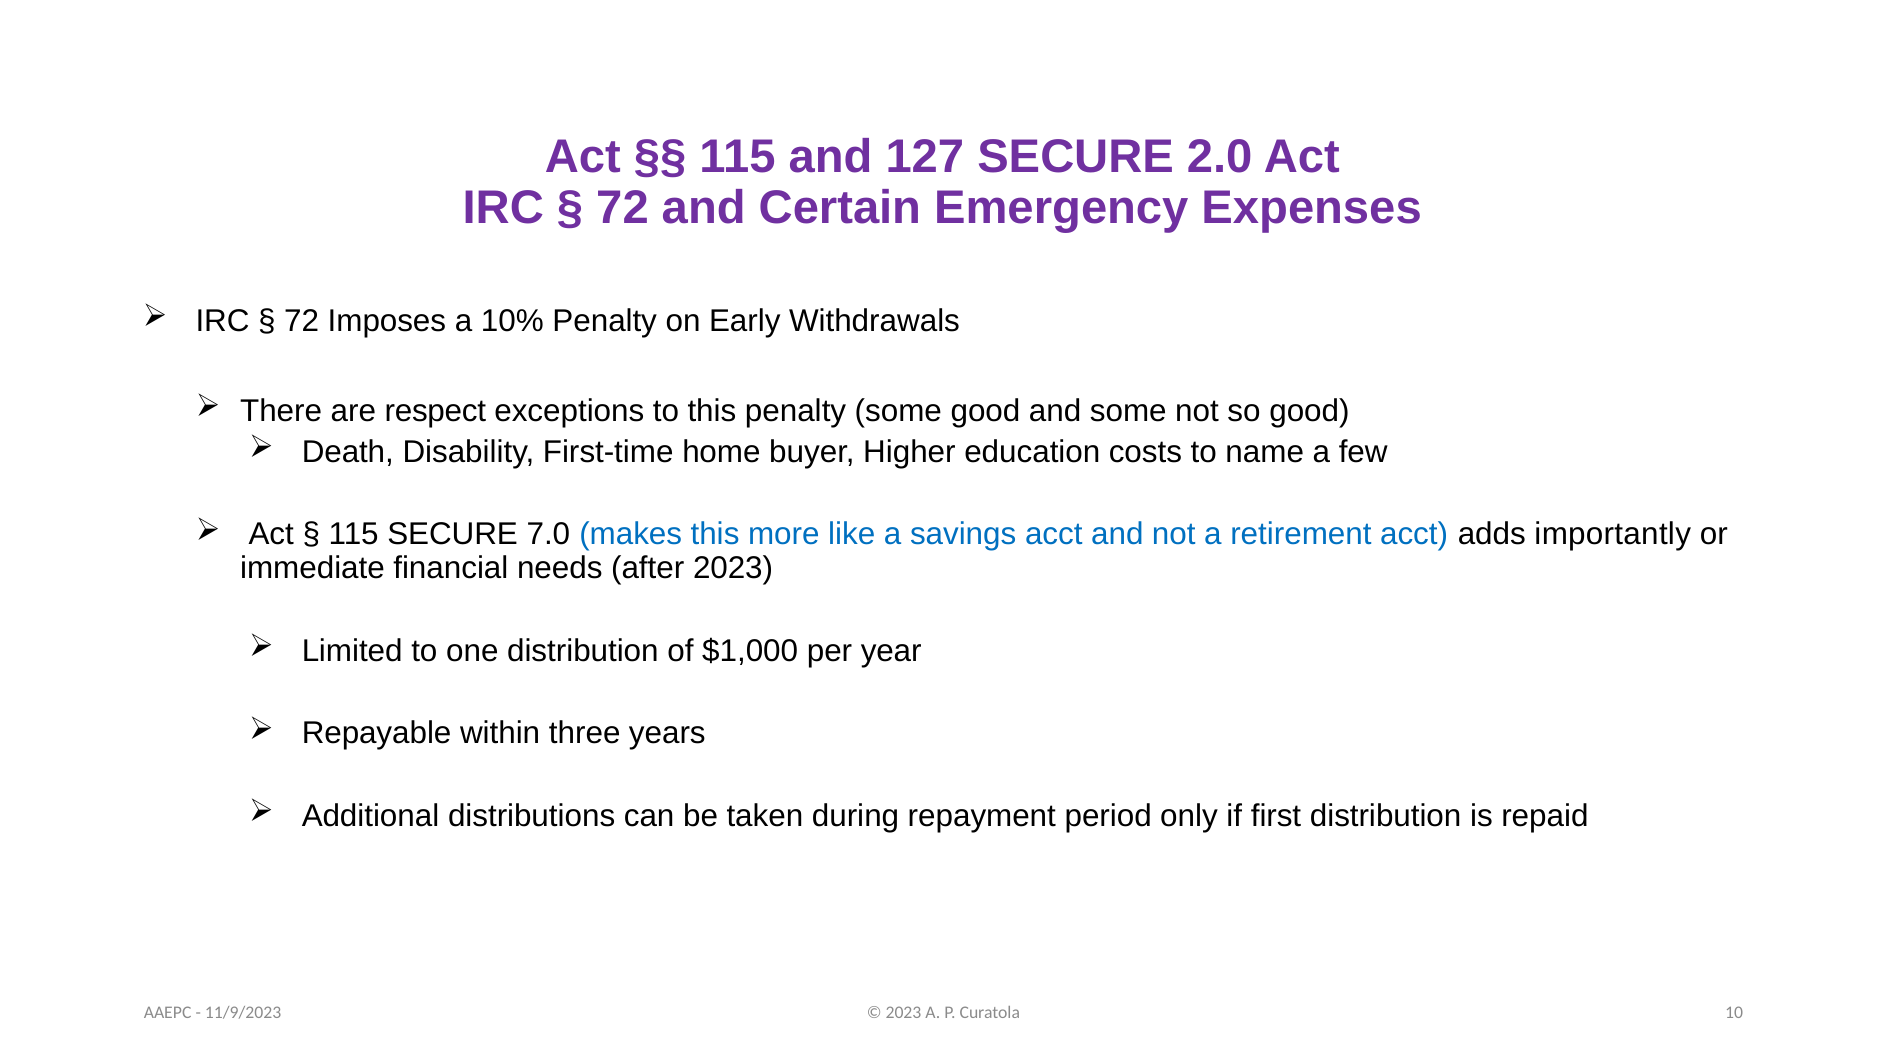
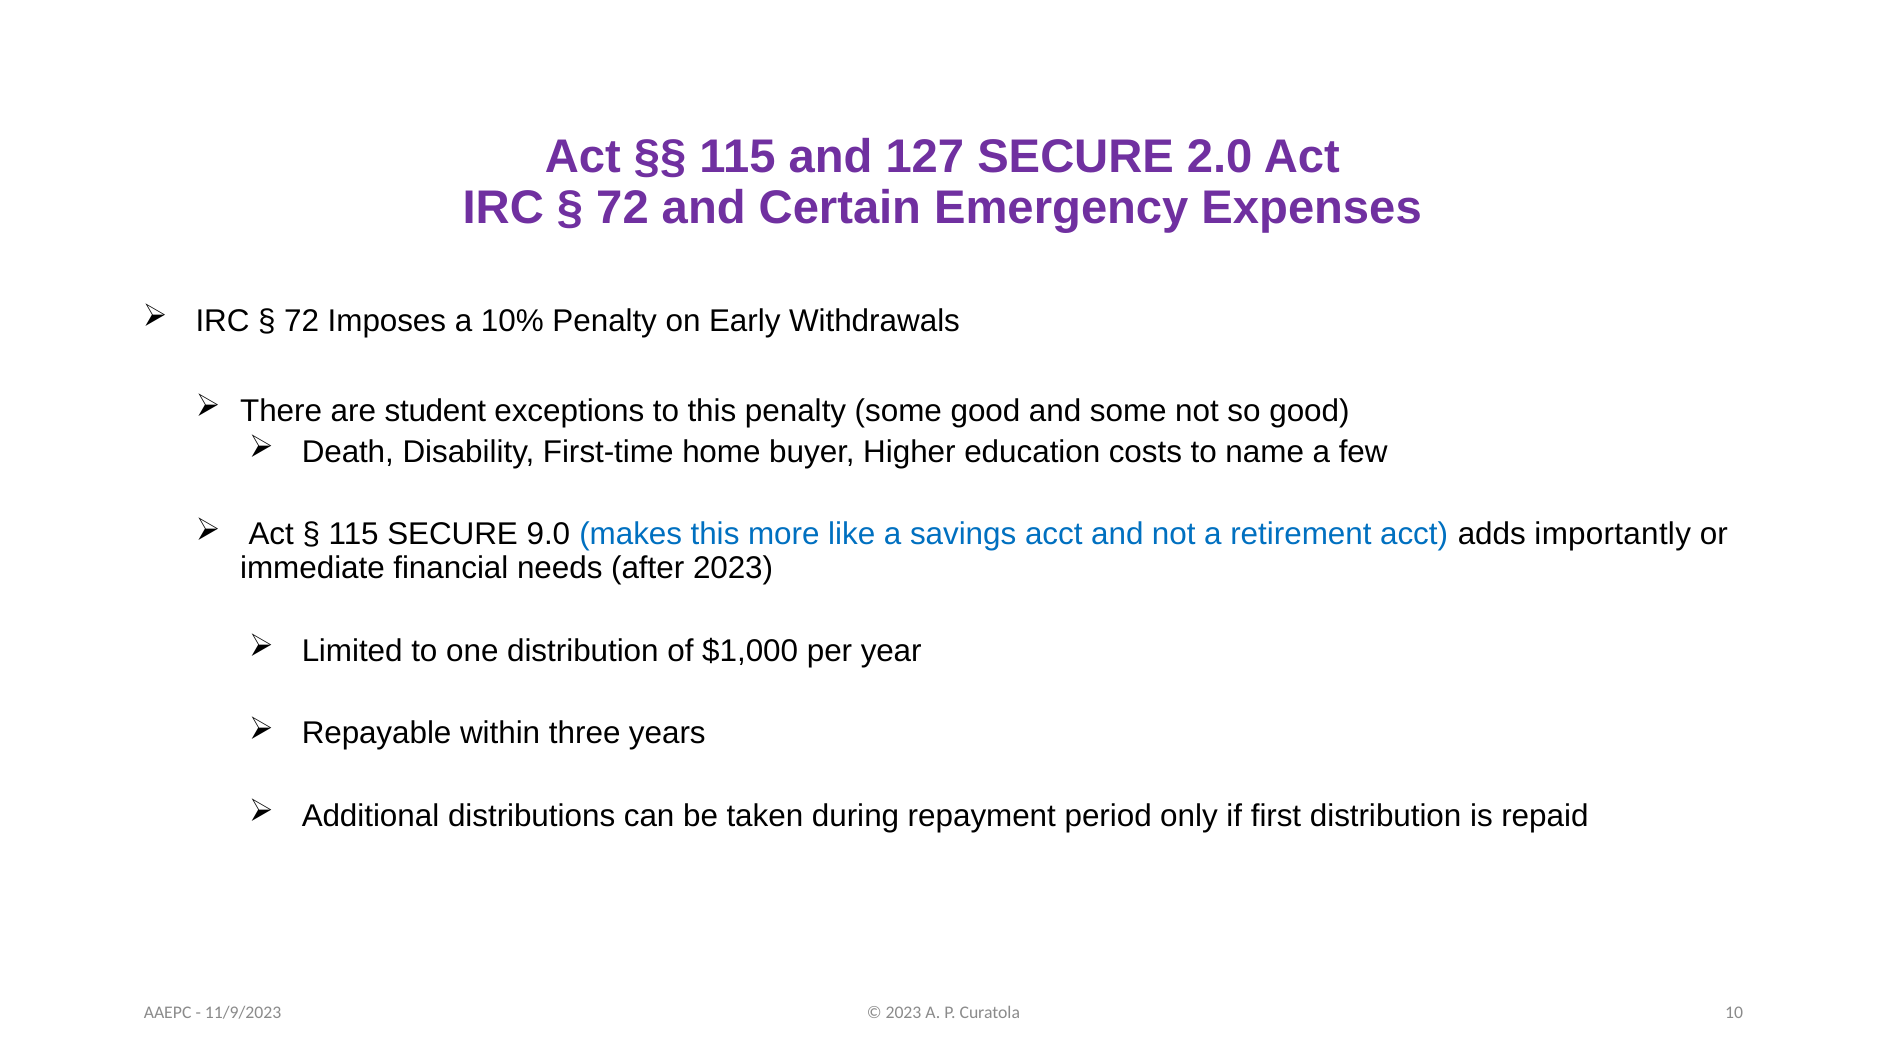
respect: respect -> student
7.0: 7.0 -> 9.0
